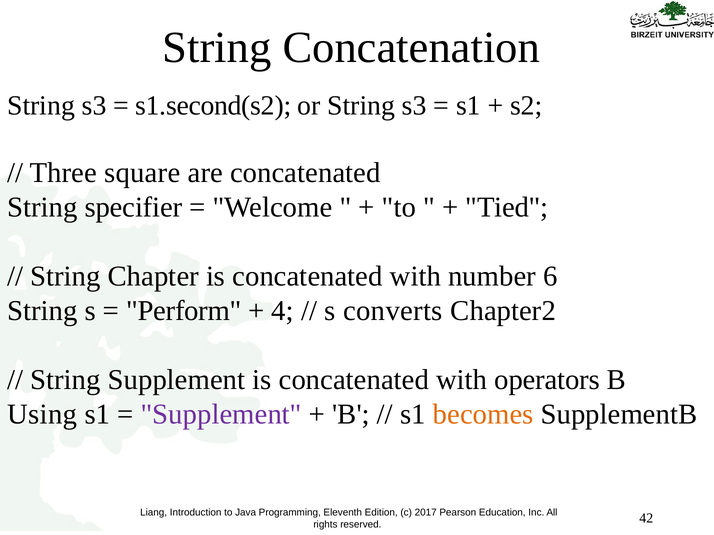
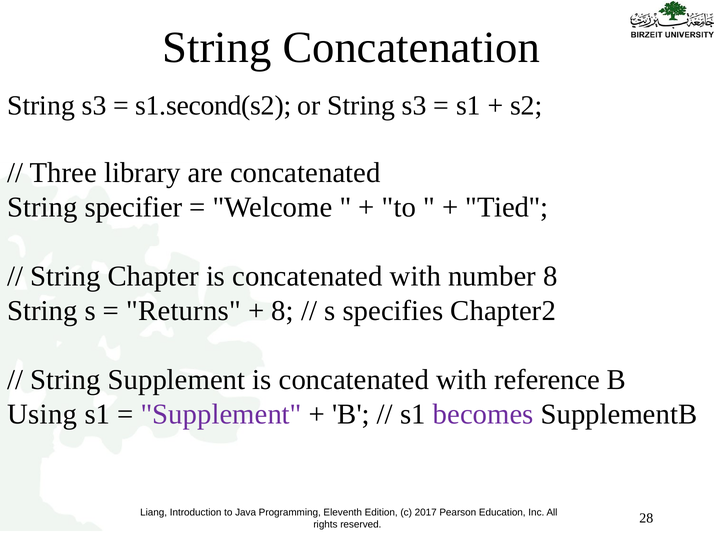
square: square -> library
number 6: 6 -> 8
Perform: Perform -> Returns
4 at (283, 311): 4 -> 8
converts: converts -> specifies
operators: operators -> reference
becomes colour: orange -> purple
42: 42 -> 28
